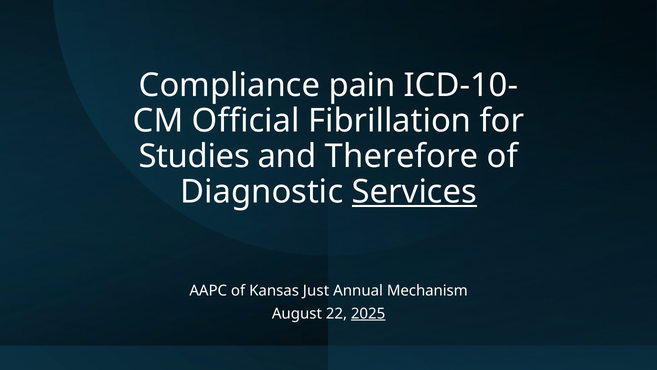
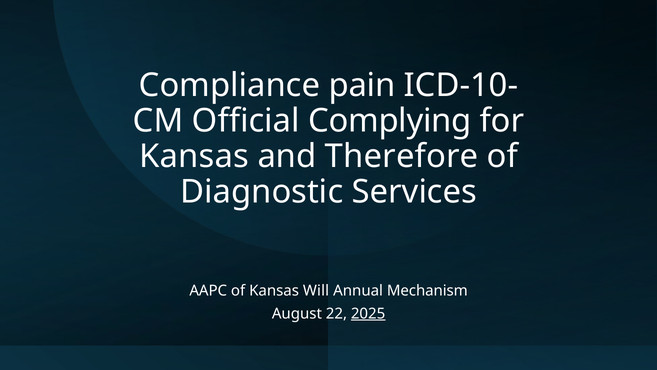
Fibrillation: Fibrillation -> Complying
Studies at (194, 156): Studies -> Kansas
Services underline: present -> none
Just: Just -> Will
